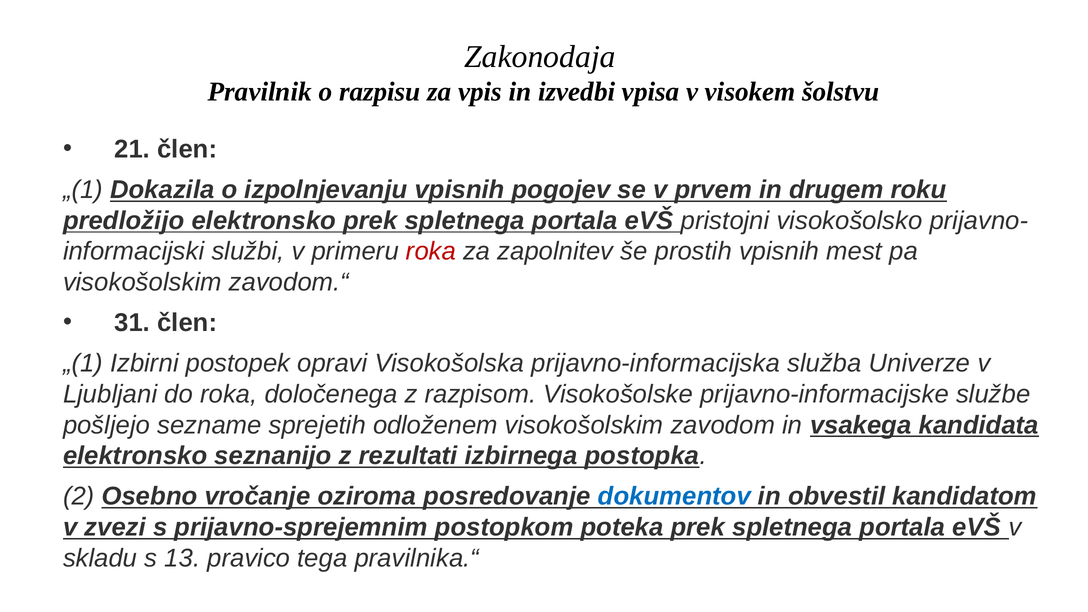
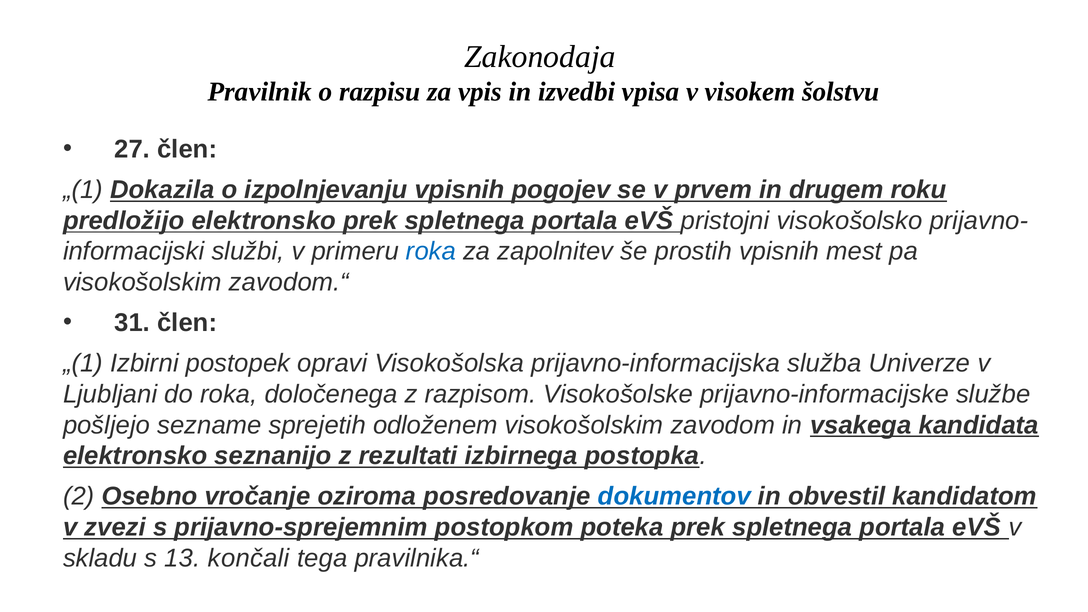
21: 21 -> 27
roka at (431, 251) colour: red -> blue
pravico: pravico -> končali
